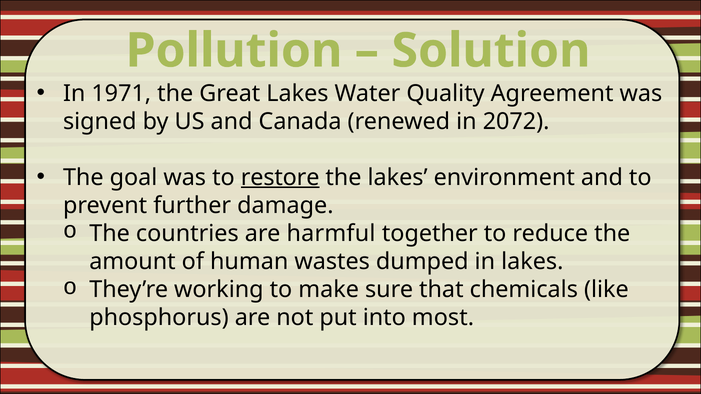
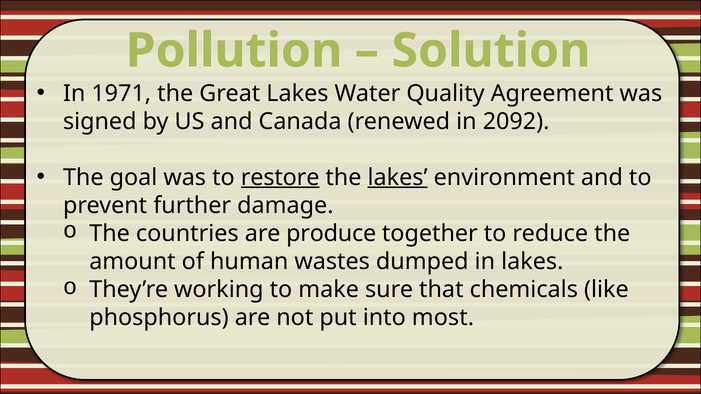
2072: 2072 -> 2092
lakes at (398, 178) underline: none -> present
harmful: harmful -> produce
